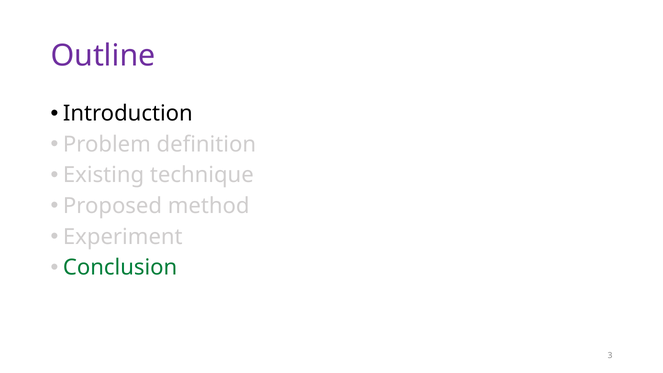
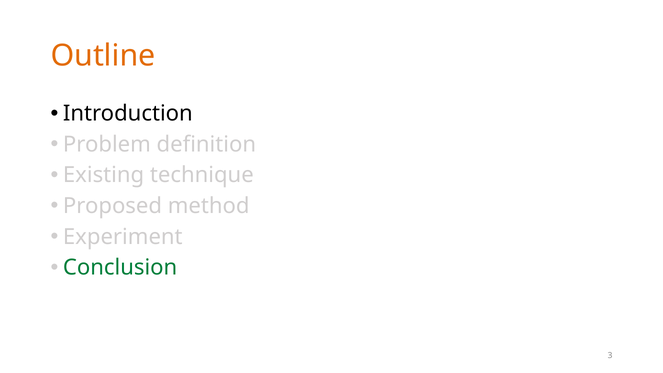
Outline colour: purple -> orange
